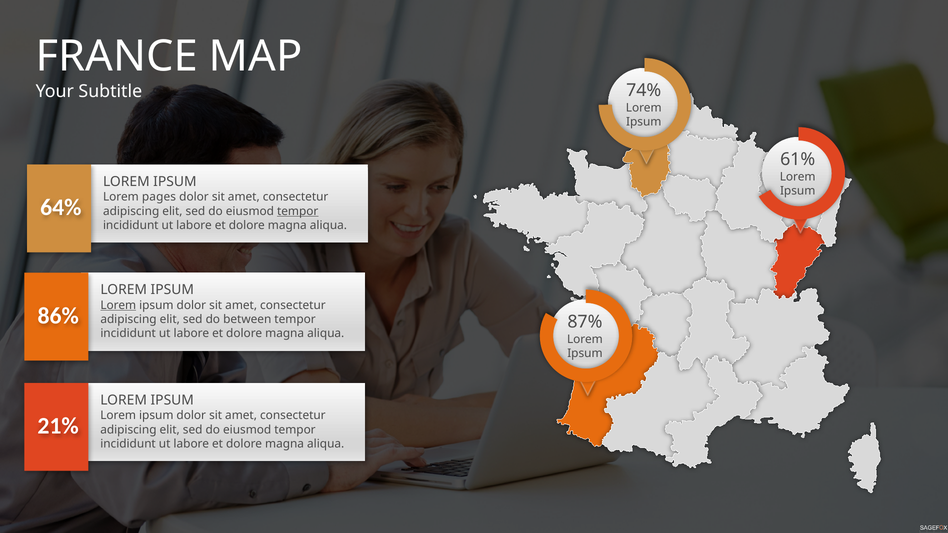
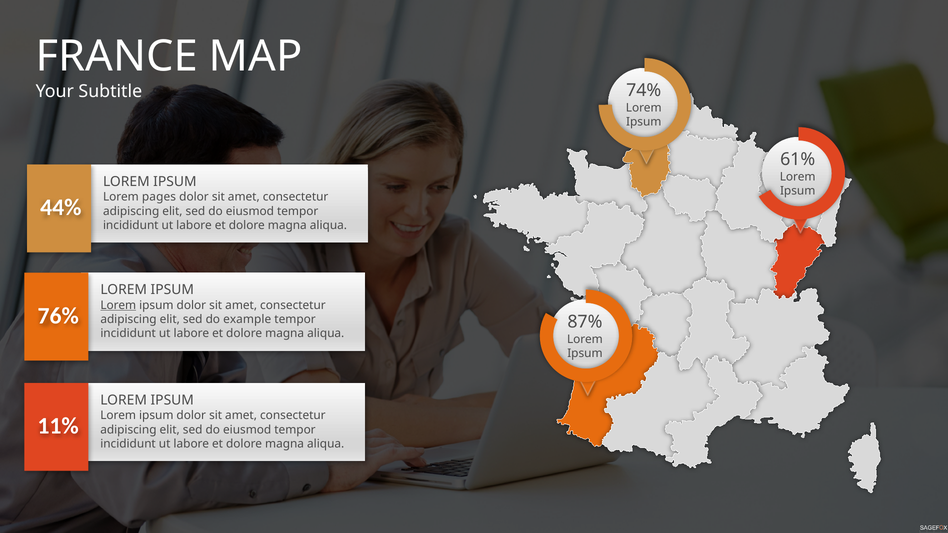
64%: 64% -> 44%
tempor at (298, 211) underline: present -> none
86%: 86% -> 76%
between: between -> example
21%: 21% -> 11%
